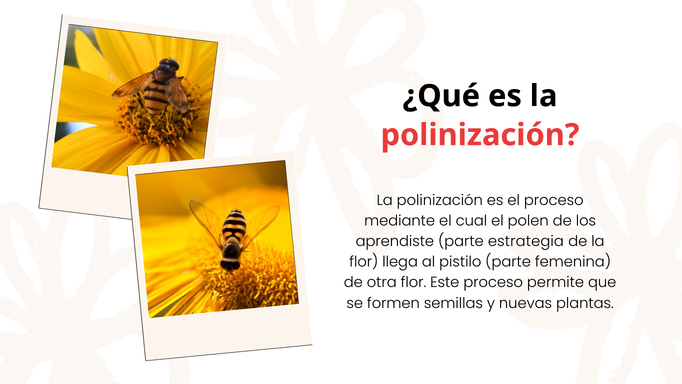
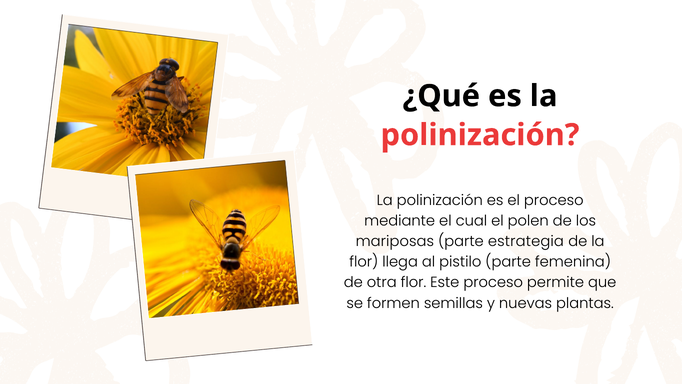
aprendiste: aprendiste -> mariposas
